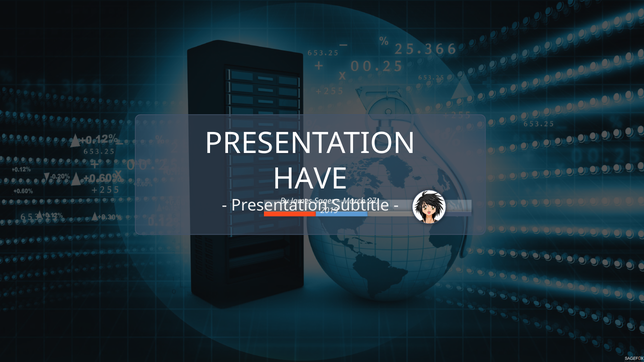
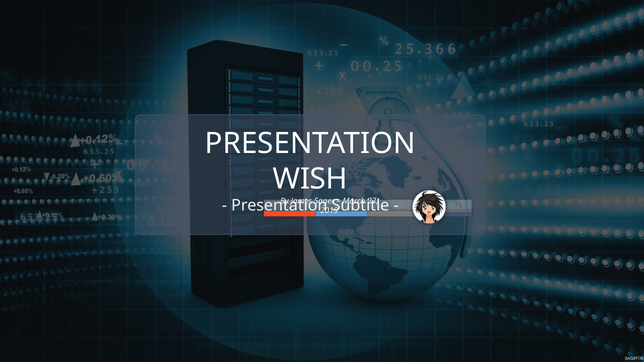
HAVE: HAVE -> WISH
